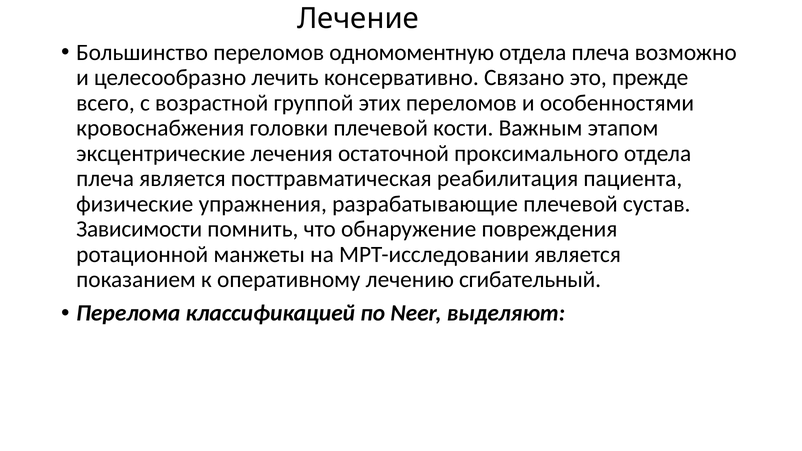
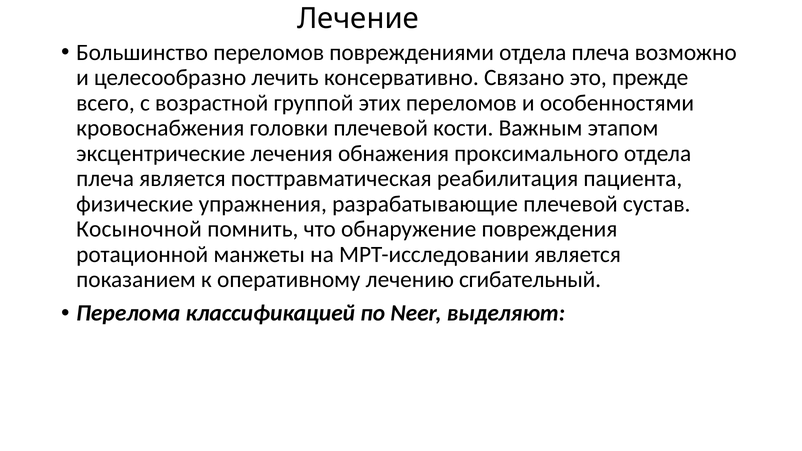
одномоментную: одномоментную -> повреждениями
остаточной: остаточной -> обнажения
Зависимости: Зависимости -> Косыночной
